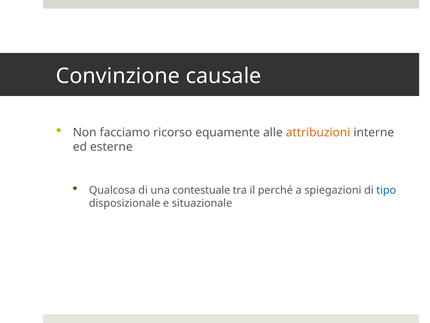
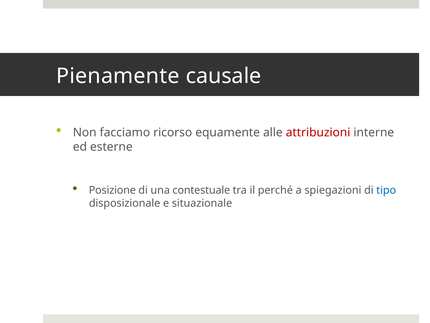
Convinzione: Convinzione -> Pienamente
attribuzioni colour: orange -> red
Qualcosa: Qualcosa -> Posizione
